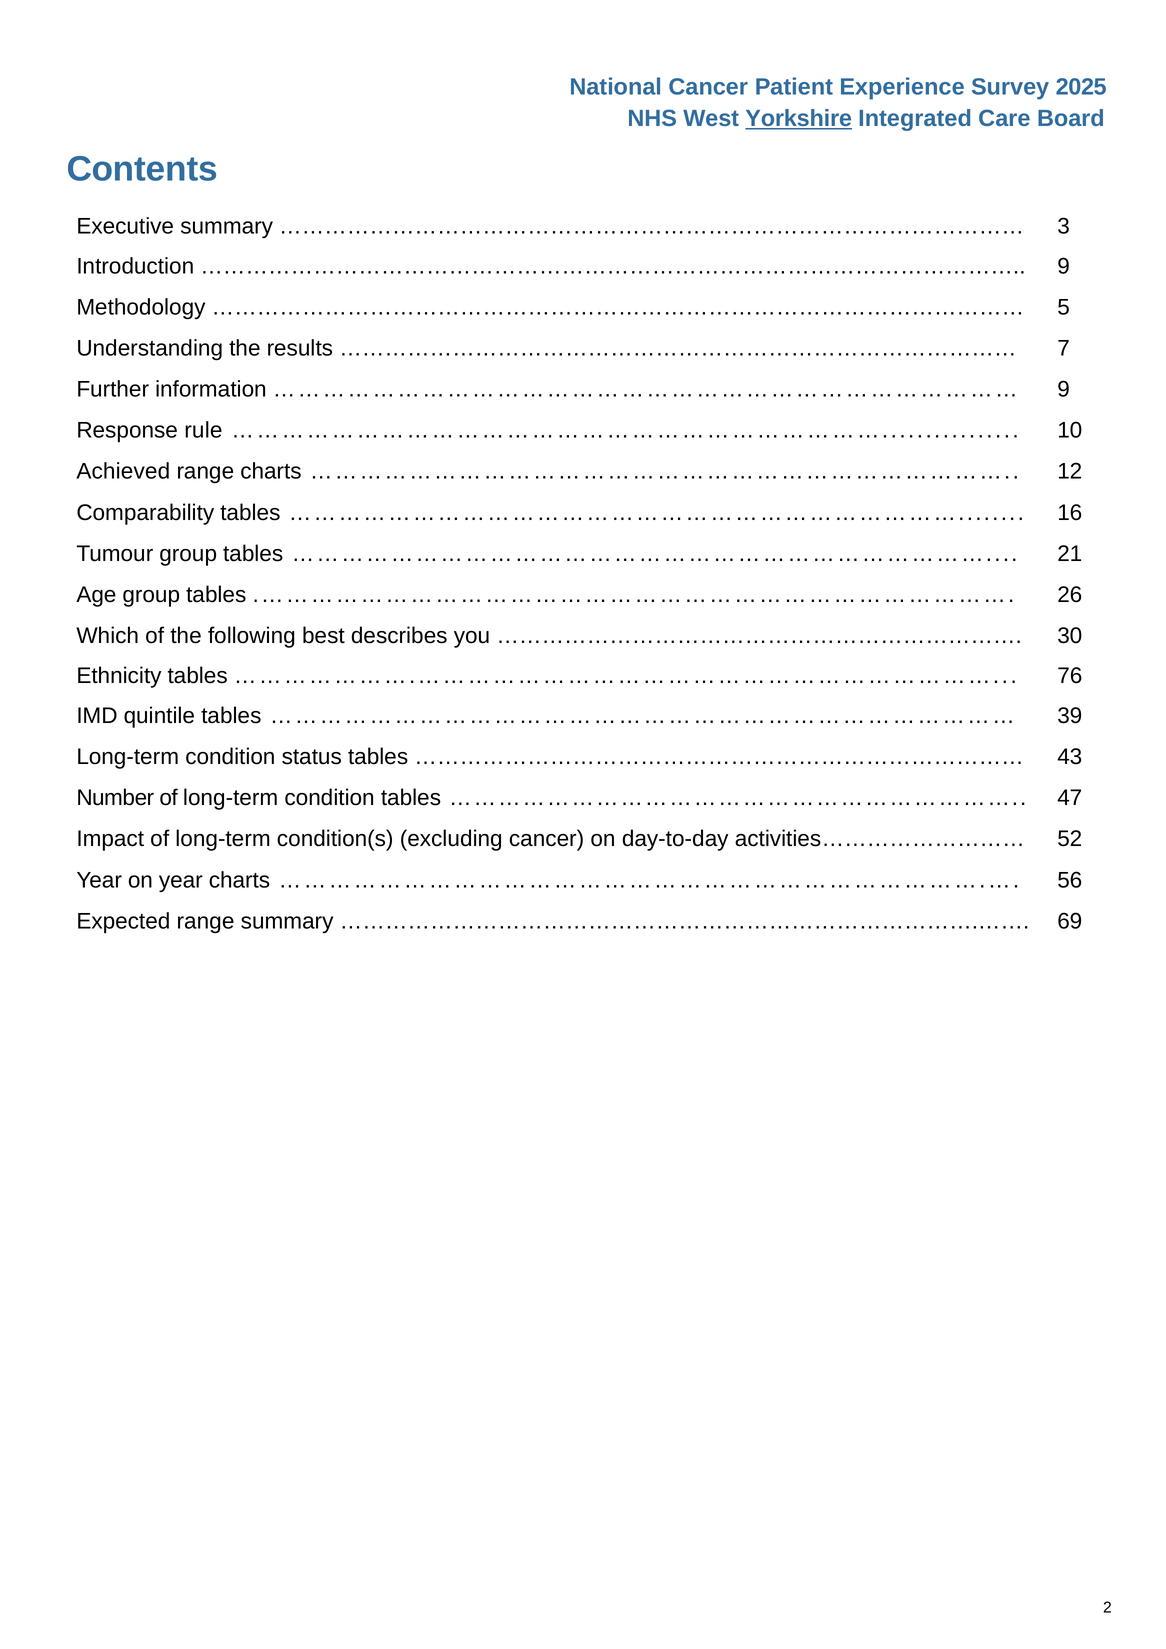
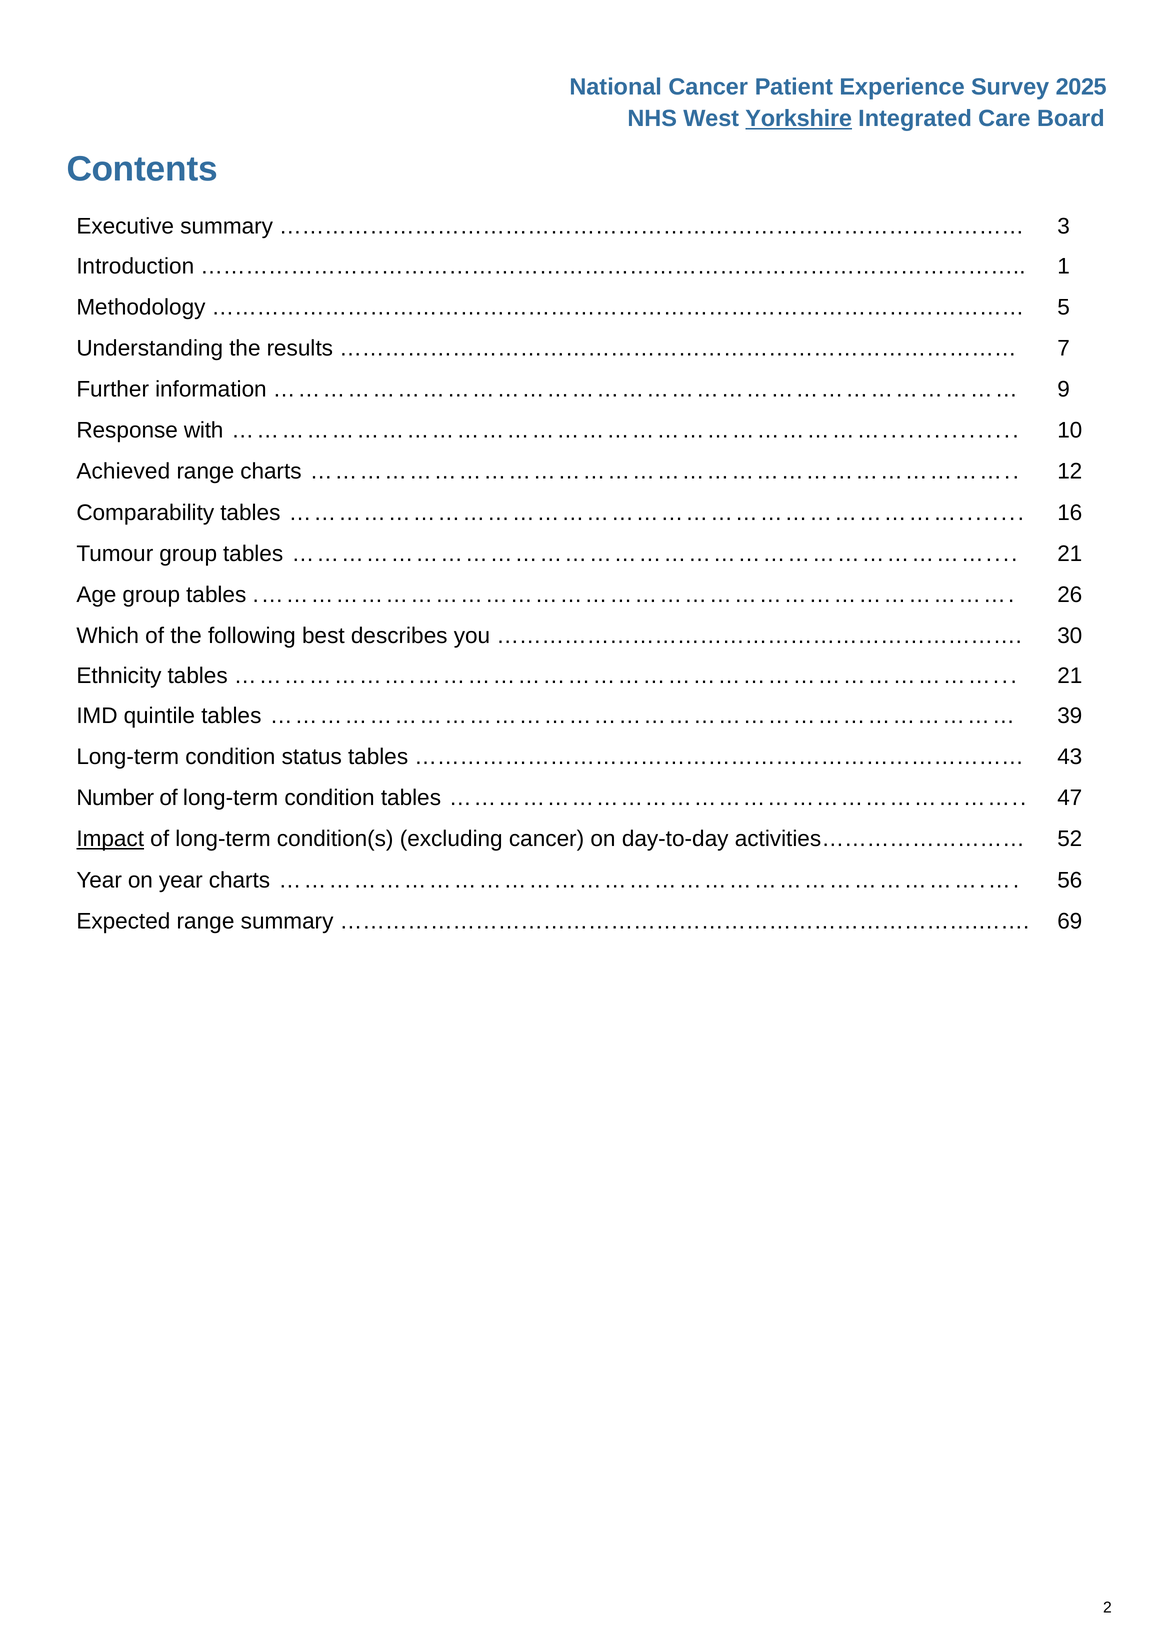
9 at (1064, 266): 9 -> 1
rule: rule -> with
76 at (1070, 676): 76 -> 21
Impact underline: none -> present
